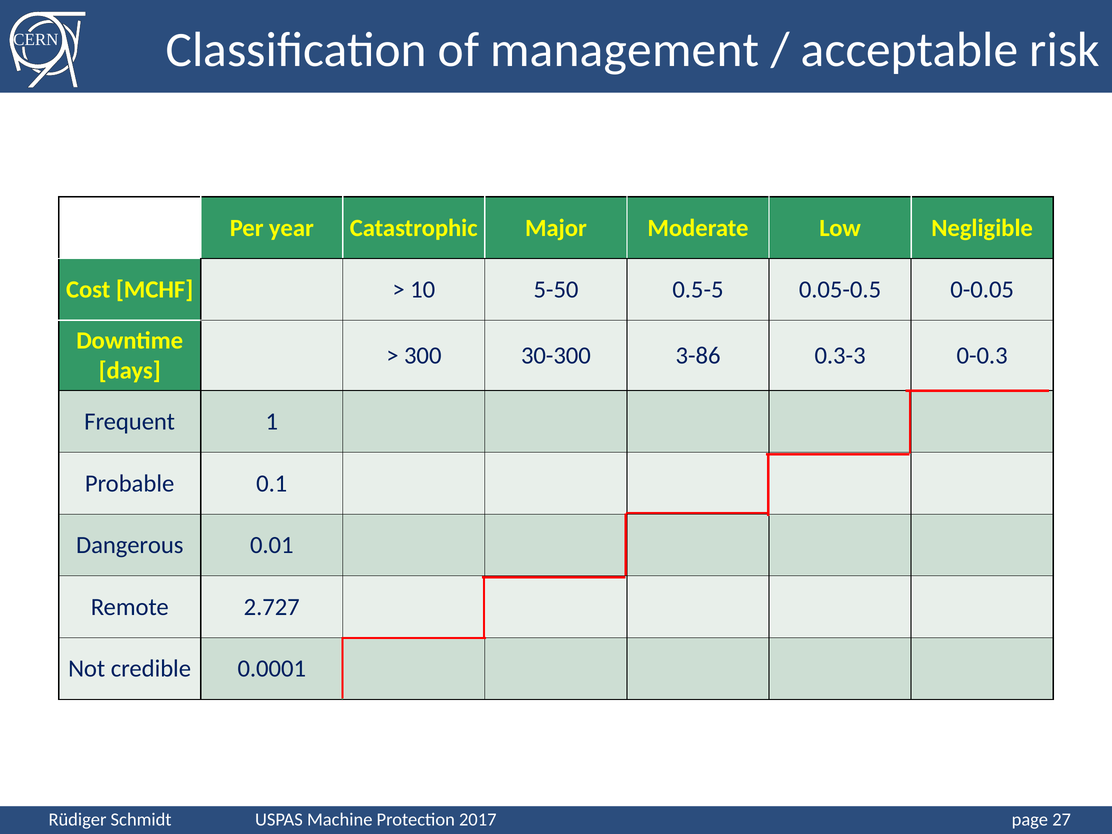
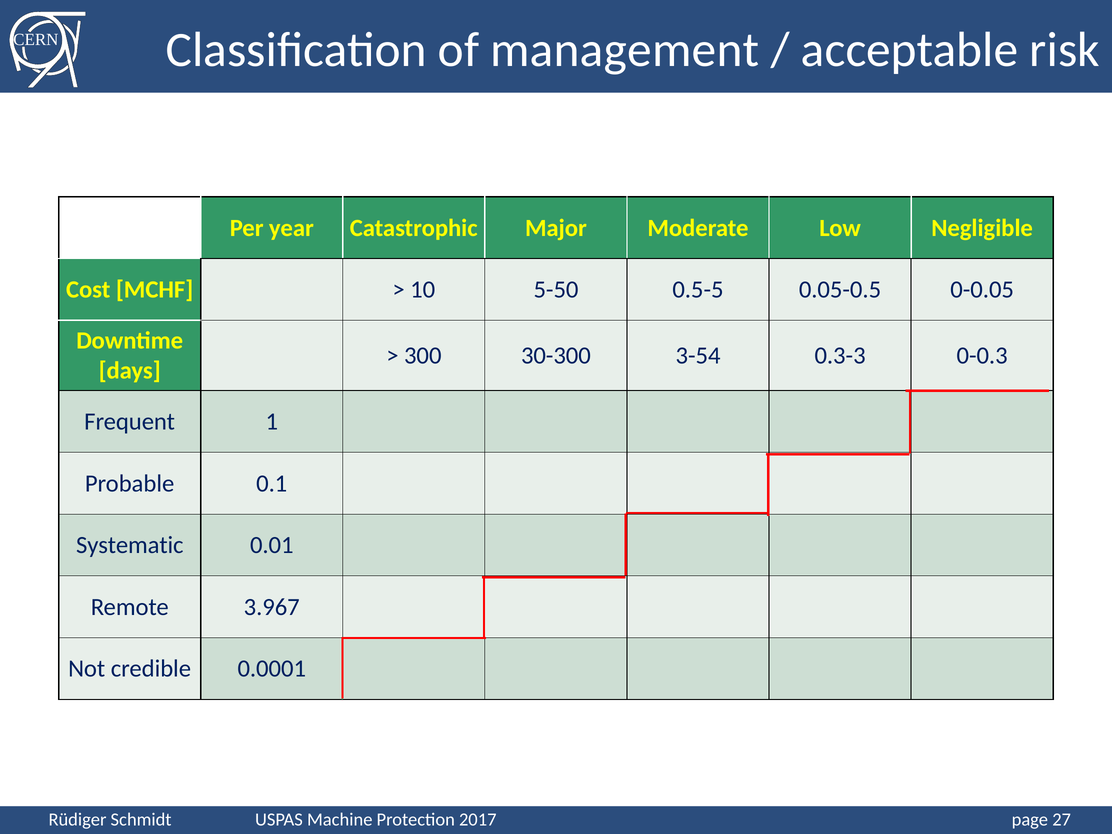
3-86: 3-86 -> 3-54
Dangerous: Dangerous -> Systematic
2.727: 2.727 -> 3.967
